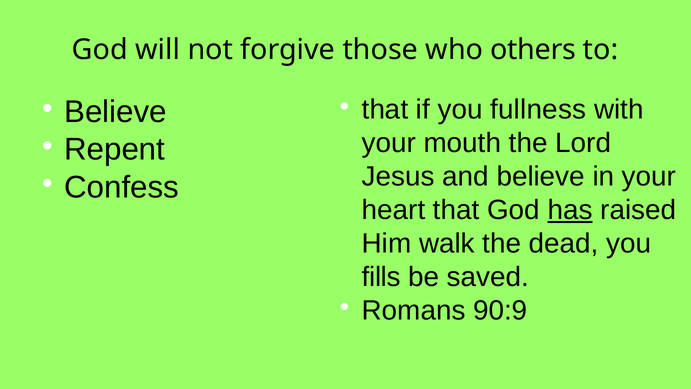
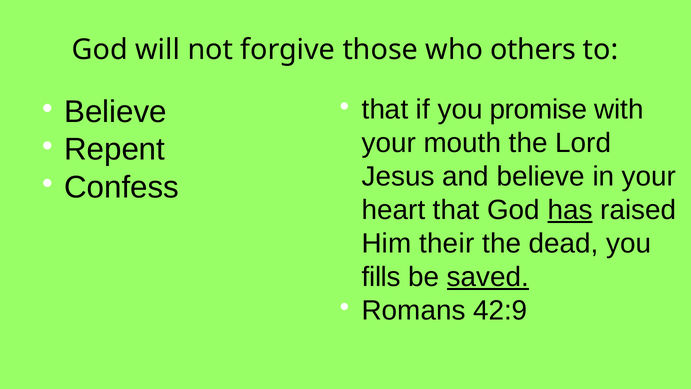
fullness: fullness -> promise
walk: walk -> their
saved underline: none -> present
90:9: 90:9 -> 42:9
